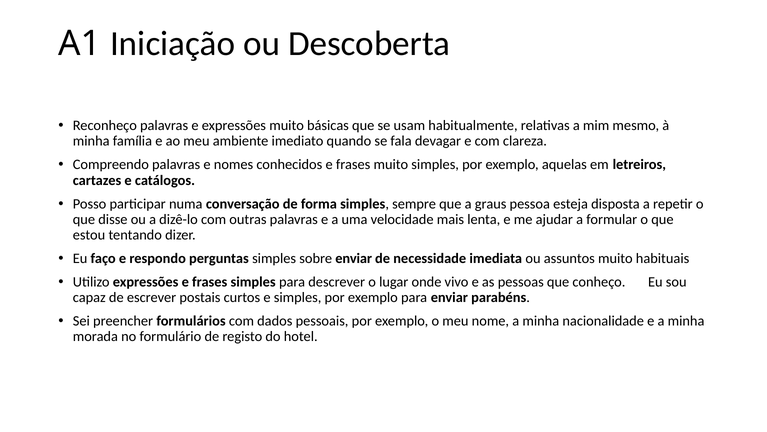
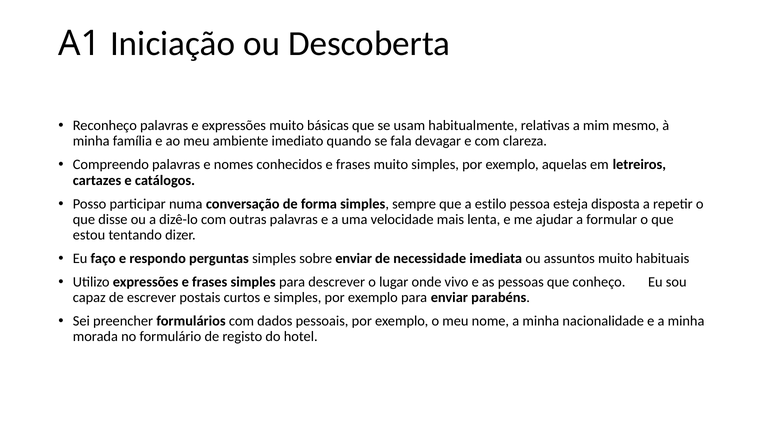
graus: graus -> estilo
